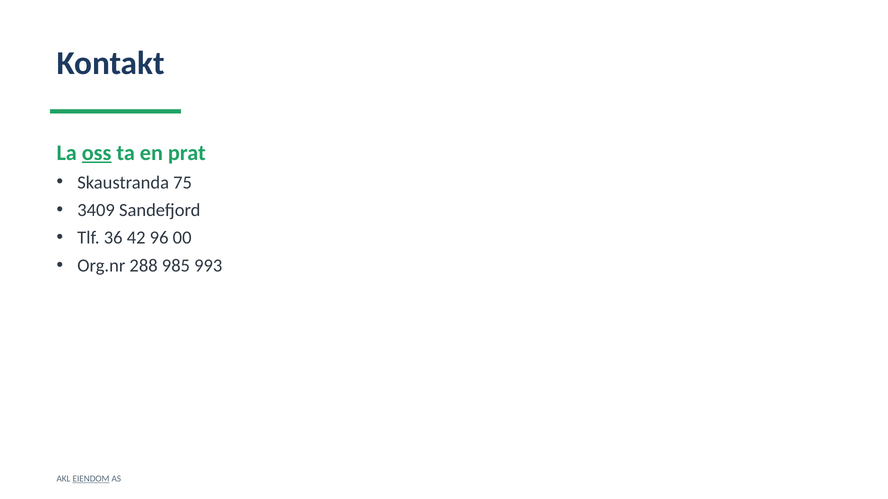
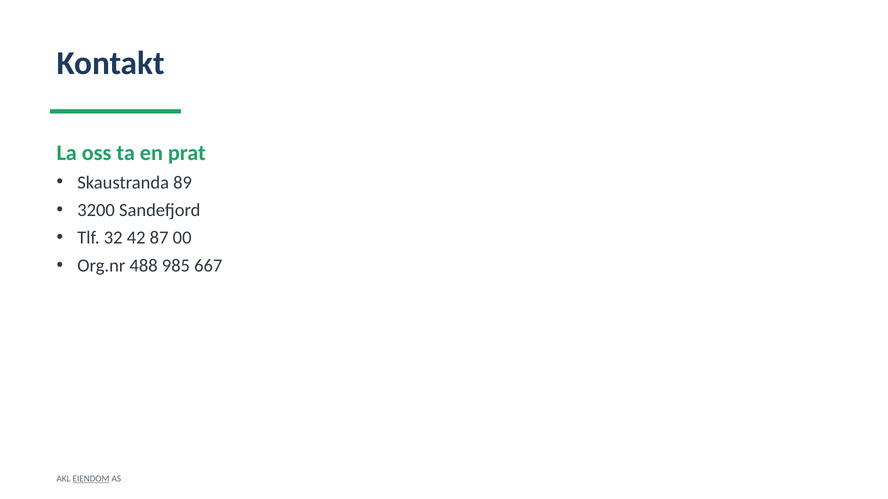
oss underline: present -> none
75: 75 -> 89
3409: 3409 -> 3200
36: 36 -> 32
96: 96 -> 87
288: 288 -> 488
993: 993 -> 667
